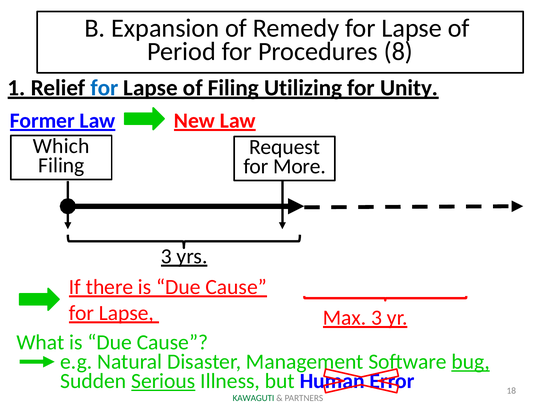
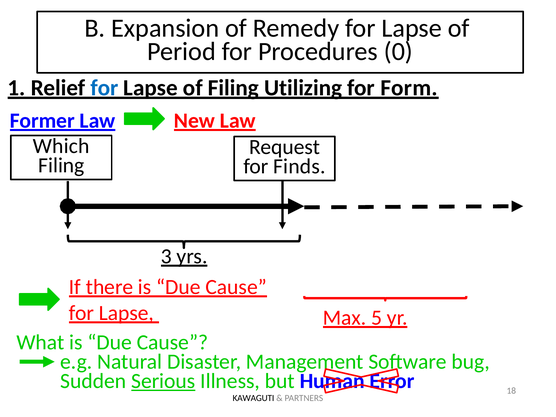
8: 8 -> 0
Unity: Unity -> Form
More: More -> Finds
Max 3: 3 -> 5
bug underline: present -> none
KAWAGUTI colour: green -> black
